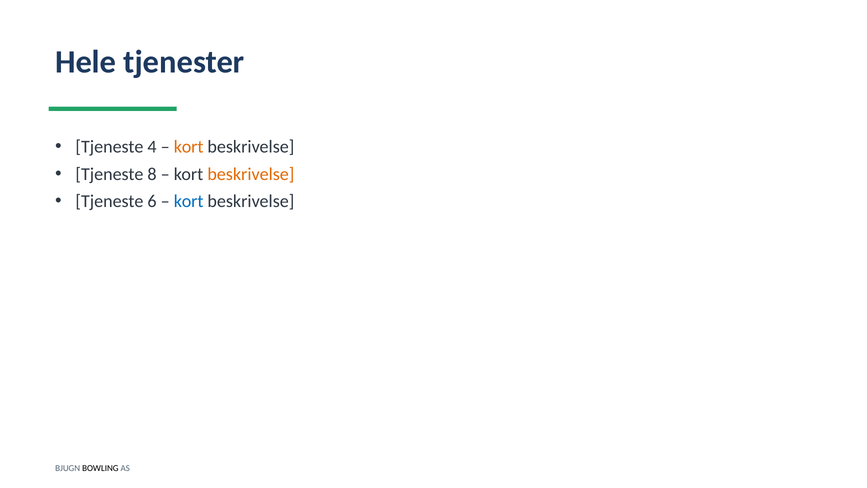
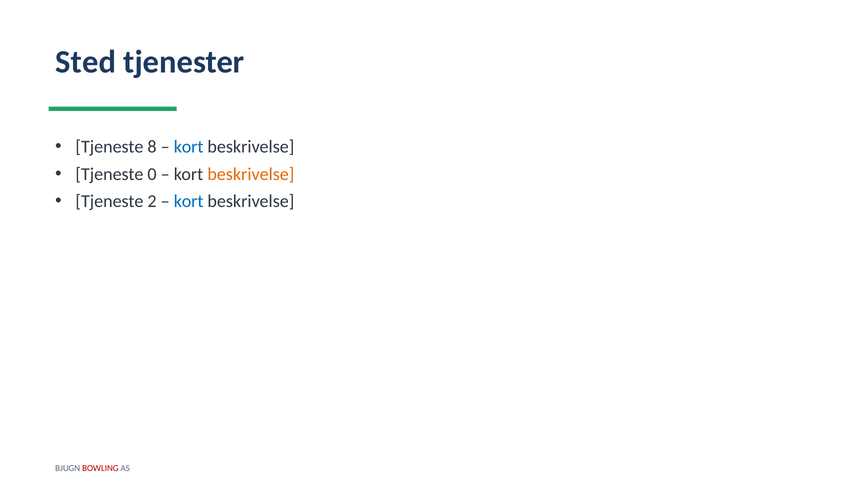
Hele: Hele -> Sted
4: 4 -> 8
kort at (189, 147) colour: orange -> blue
8: 8 -> 0
6: 6 -> 2
BOWLING colour: black -> red
